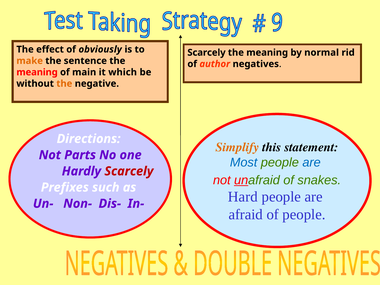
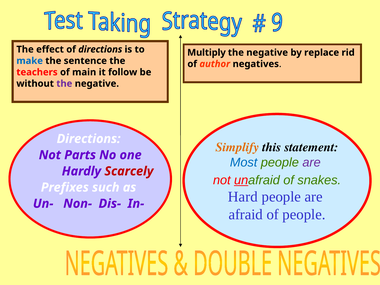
of obviously: obviously -> directions
Scarcely at (206, 53): Scarcely -> Multiply
meaning at (267, 53): meaning -> negative
normal: normal -> replace
make colour: orange -> blue
meaning at (37, 72): meaning -> teachers
which: which -> follow
the at (64, 84) colour: orange -> purple
are at (312, 162) colour: blue -> purple
